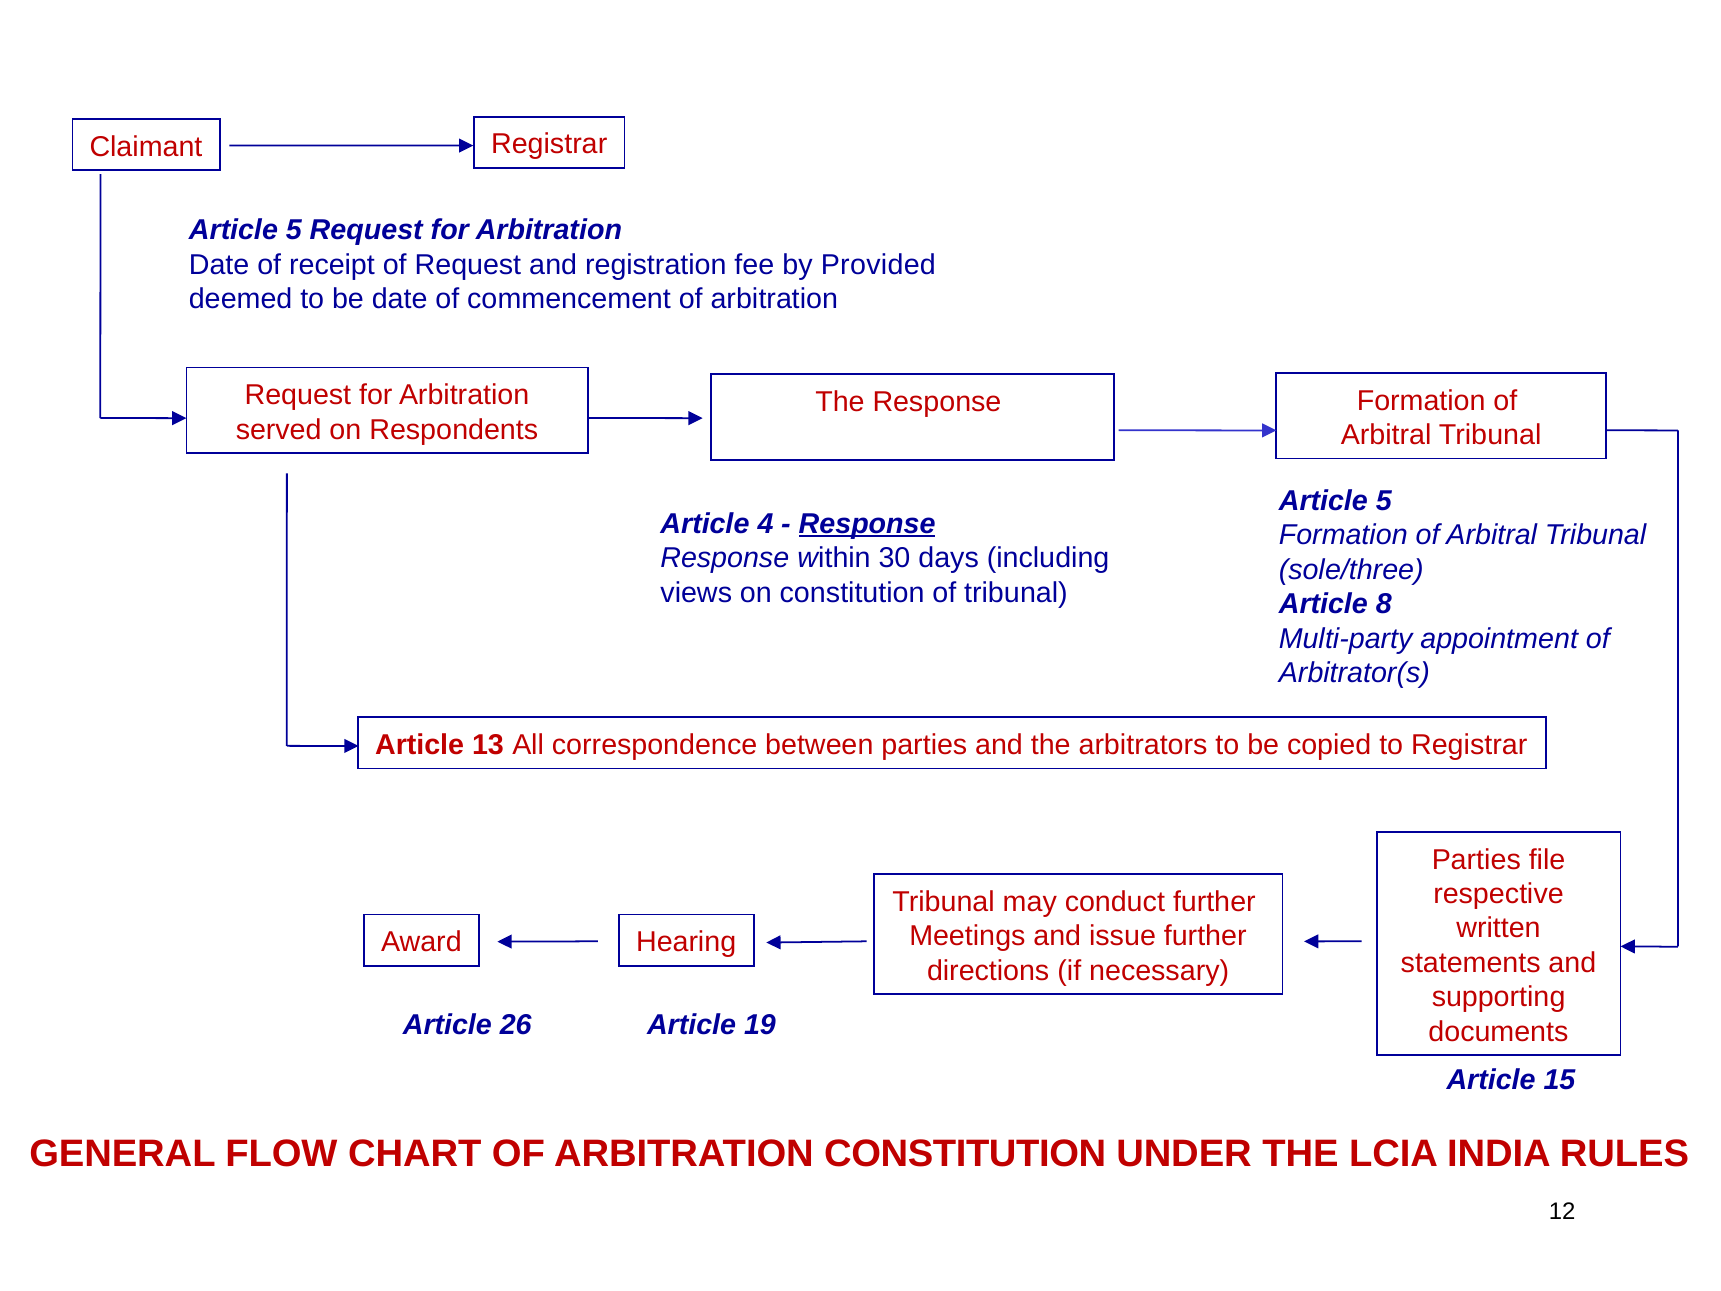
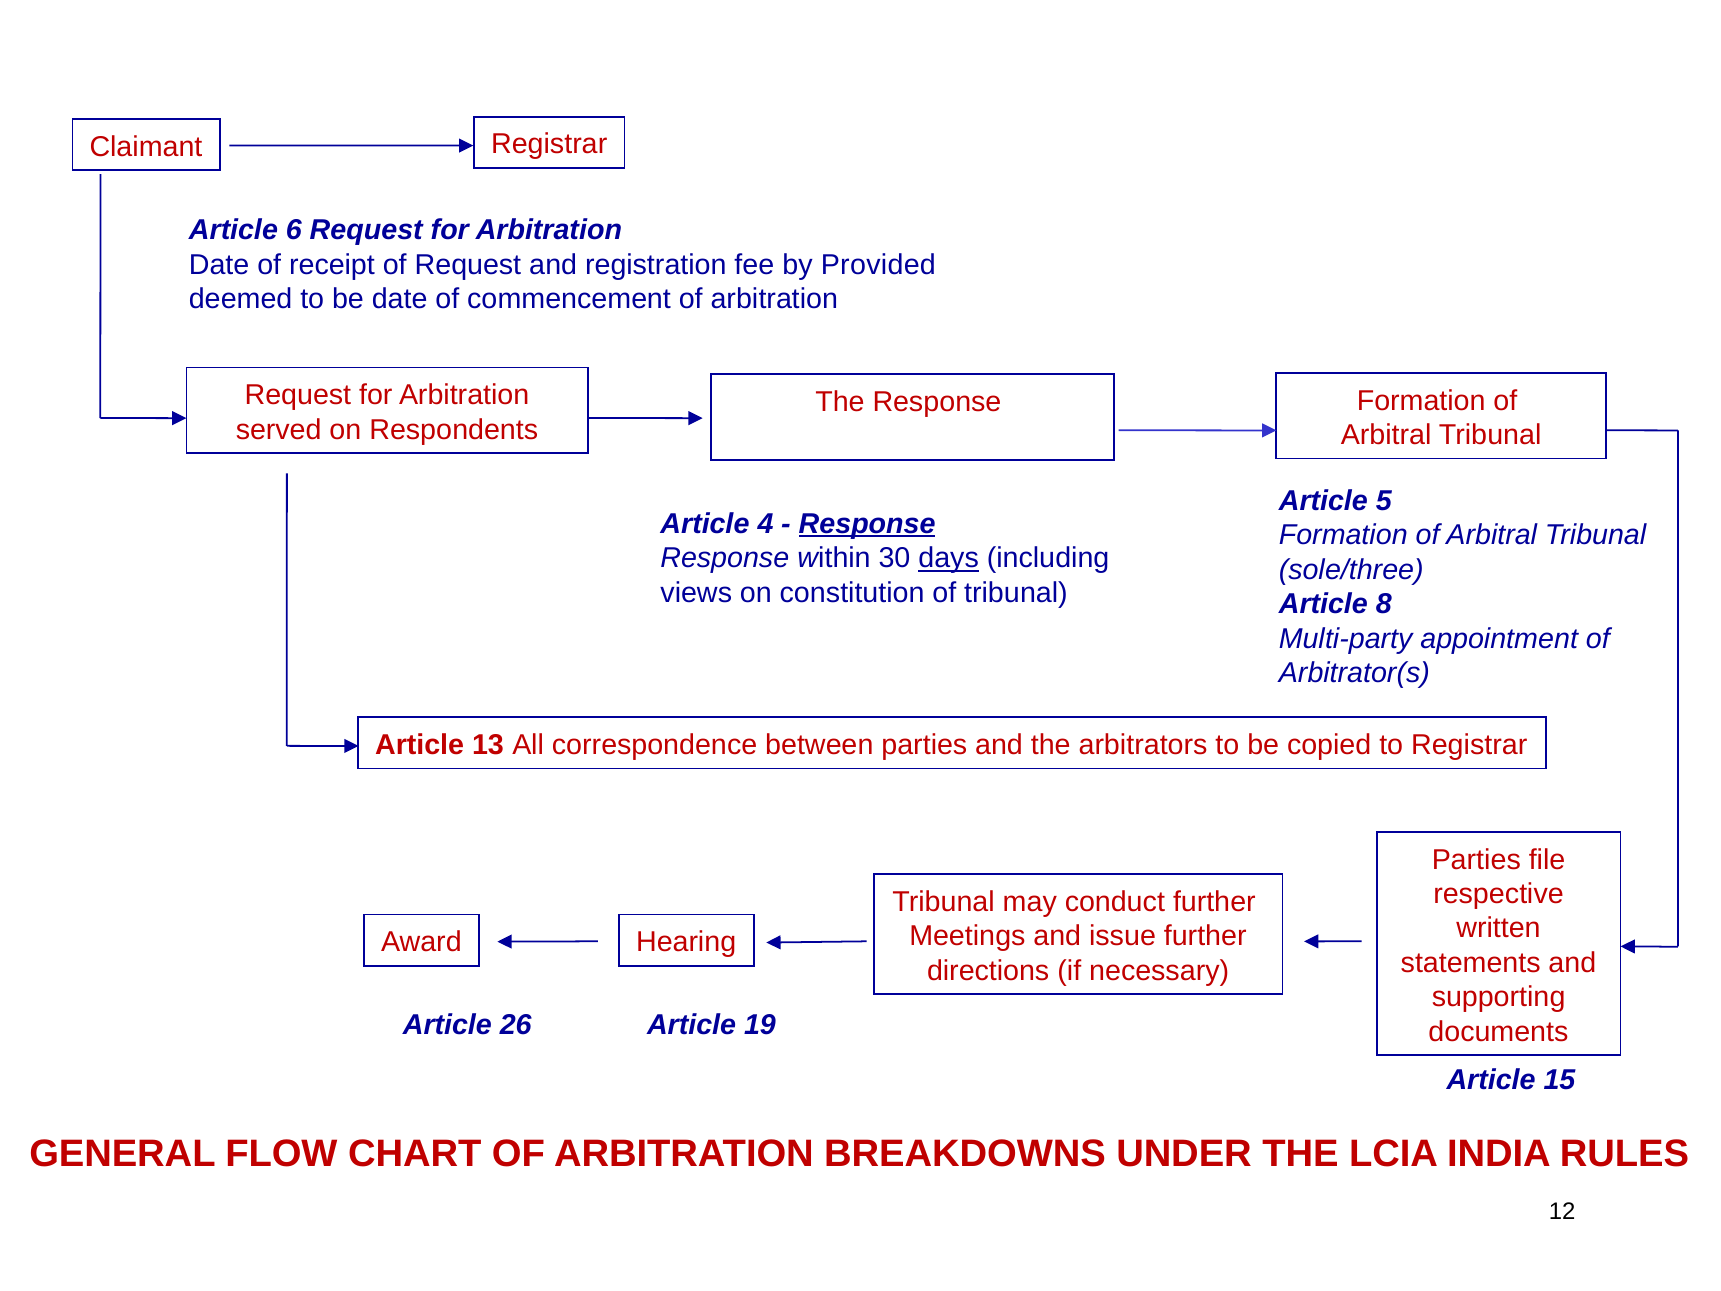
5 at (294, 230): 5 -> 6
days underline: none -> present
ARBITRATION CONSTITUTION: CONSTITUTION -> BREAKDOWNS
